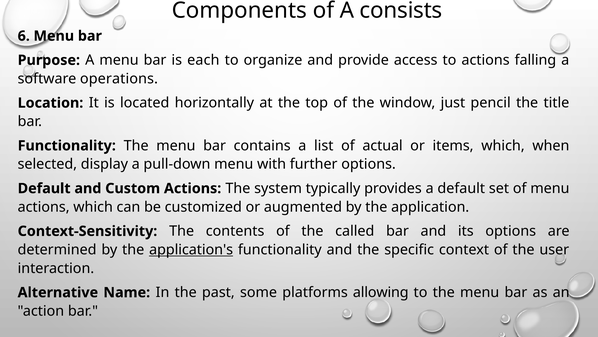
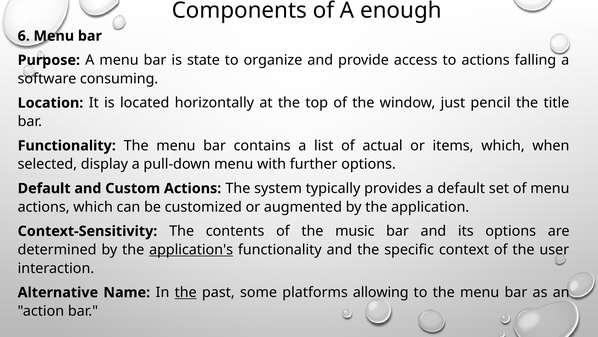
consists: consists -> enough
each: each -> state
operations: operations -> consuming
called: called -> music
the at (186, 292) underline: none -> present
